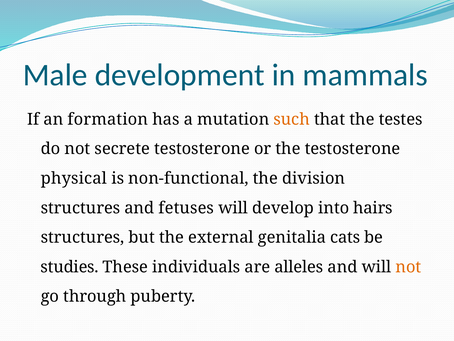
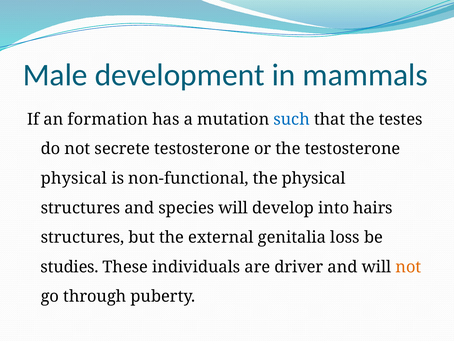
such colour: orange -> blue
the division: division -> physical
fetuses: fetuses -> species
cats: cats -> loss
alleles: alleles -> driver
